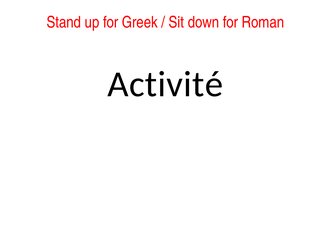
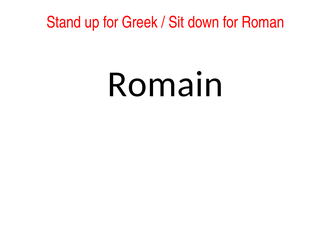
Activité: Activité -> Romain
